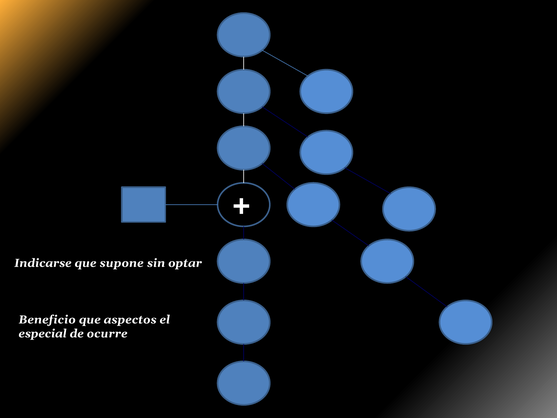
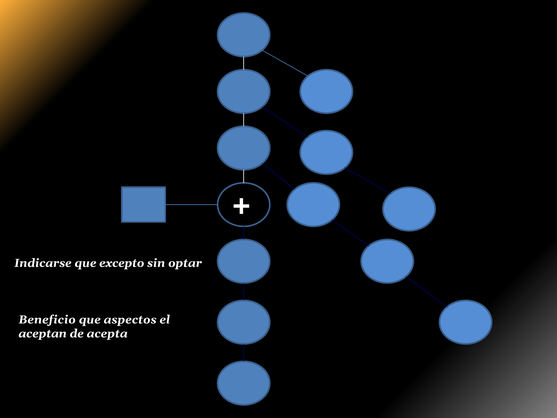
supone: supone -> excepto
especial: especial -> aceptan
ocurre: ocurre -> acepta
